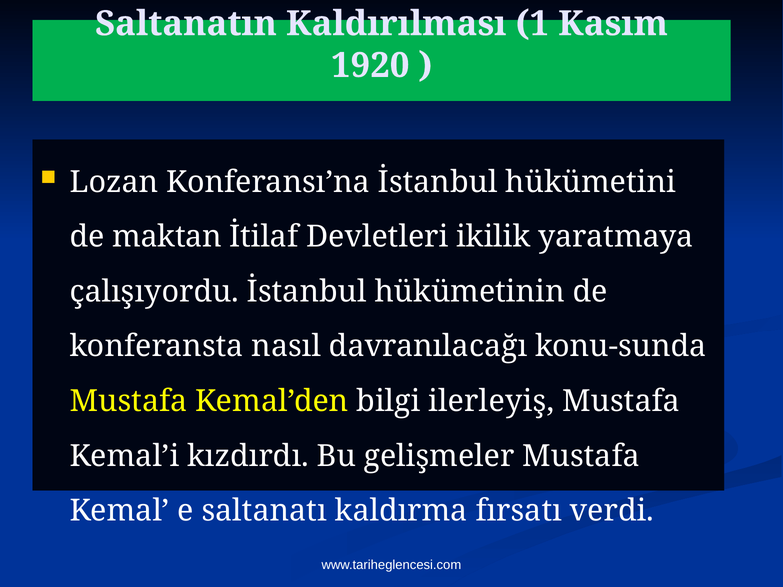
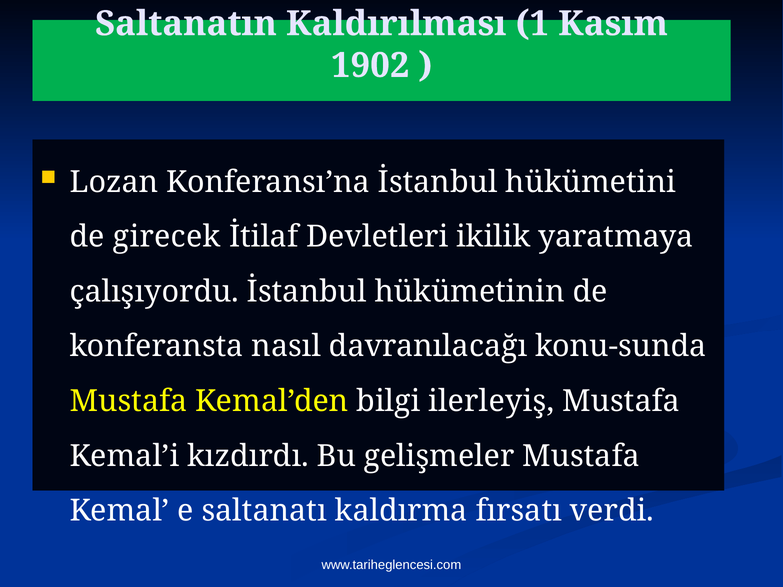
1920: 1920 -> 1902
maktan: maktan -> girecek
